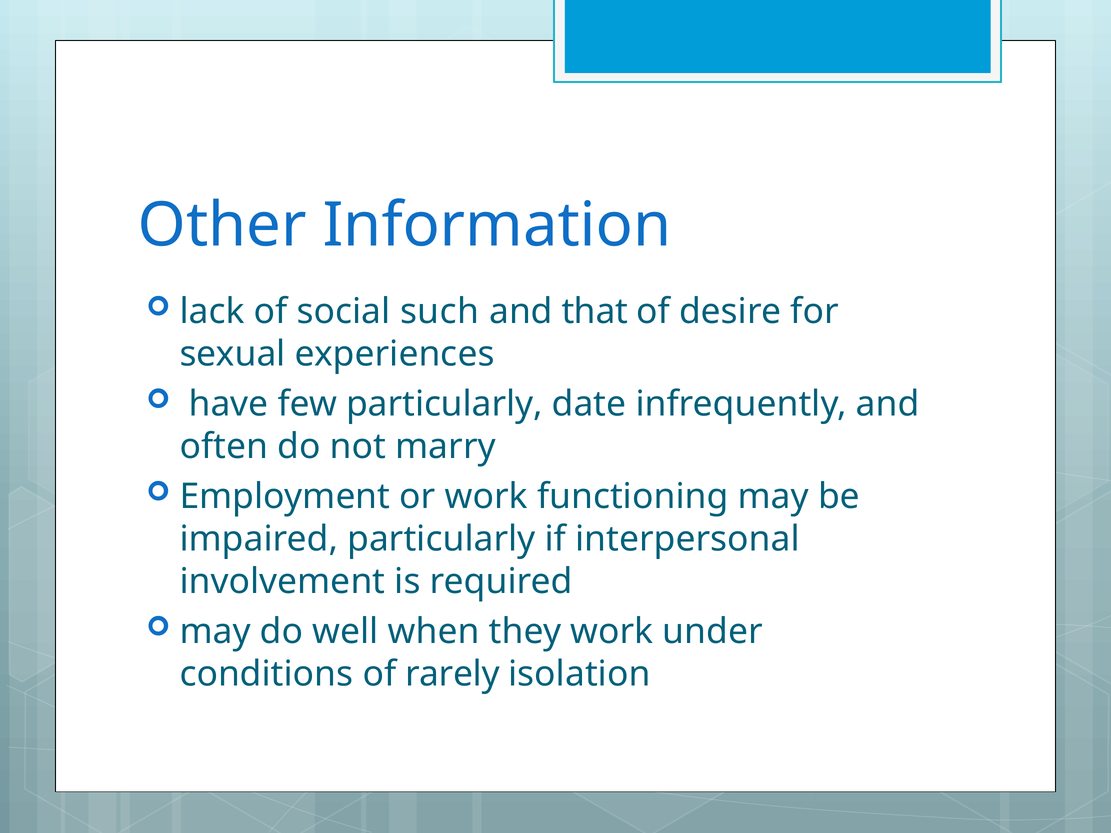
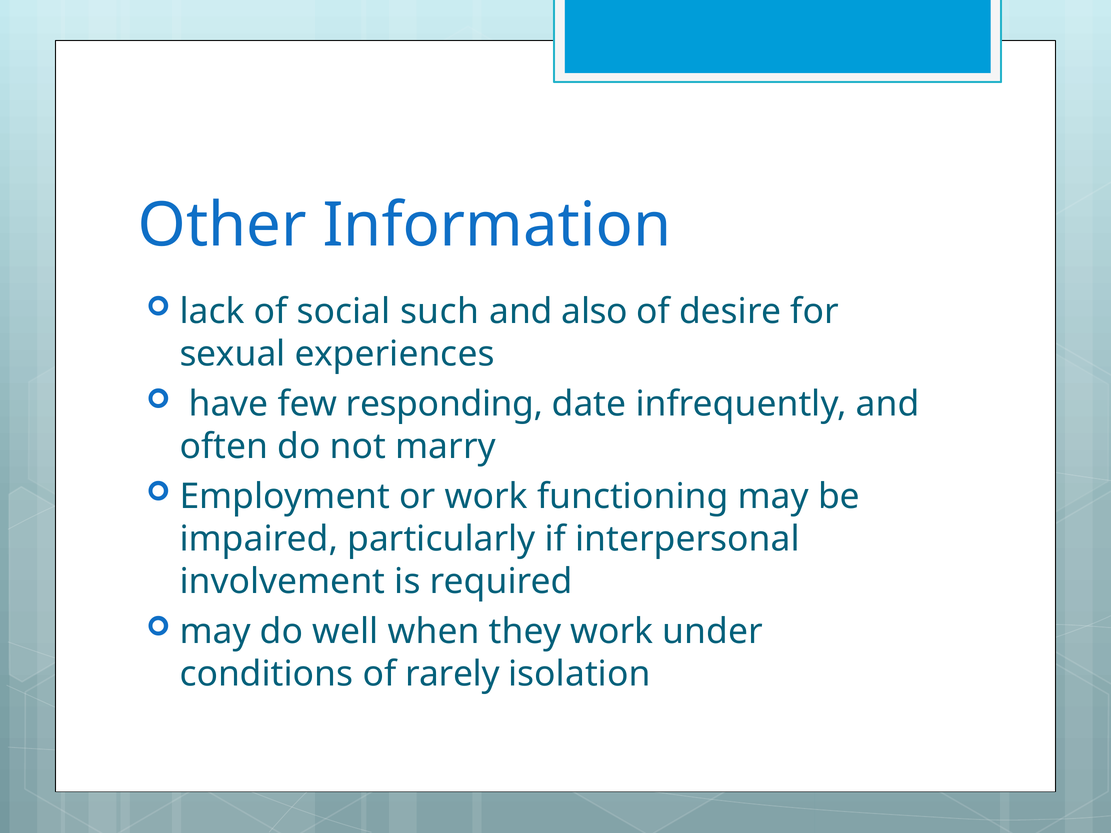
that: that -> also
few particularly: particularly -> responding
